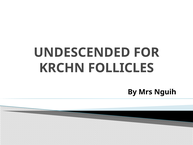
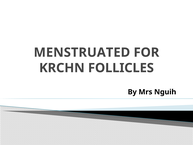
UNDESCENDED: UNDESCENDED -> MENSTRUATED
